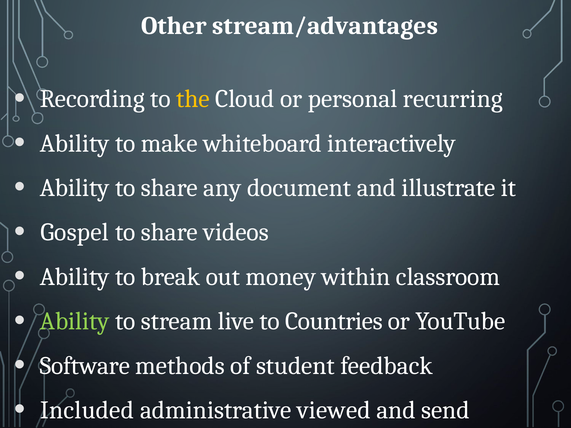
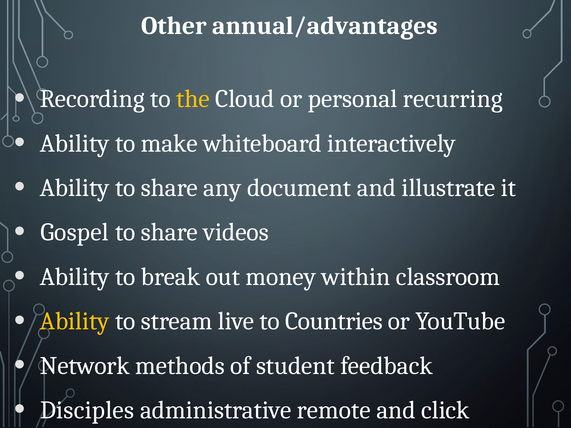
stream/advantages: stream/advantages -> annual/advantages
Ability at (75, 321) colour: light green -> yellow
Software: Software -> Network
Included: Included -> Disciples
viewed: viewed -> remote
send: send -> click
